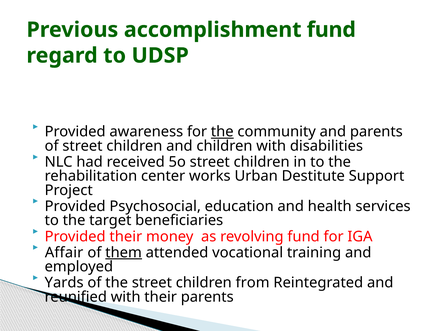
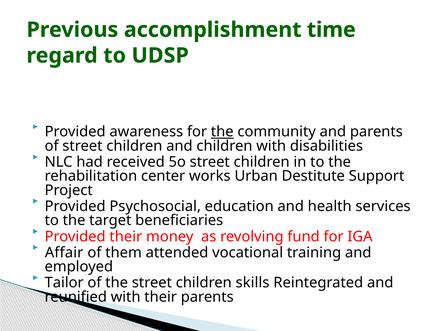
accomplishment fund: fund -> time
them underline: present -> none
Yards: Yards -> Tailor
from: from -> skills
